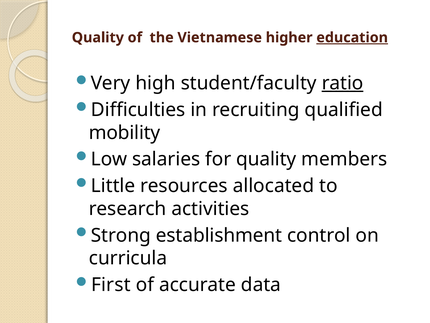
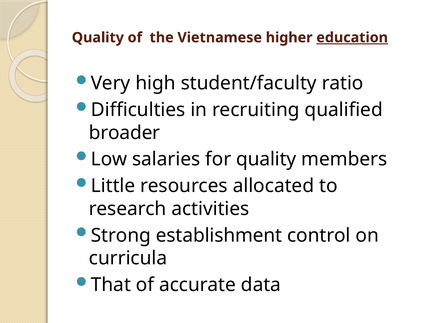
ratio underline: present -> none
mobility: mobility -> broader
First: First -> That
